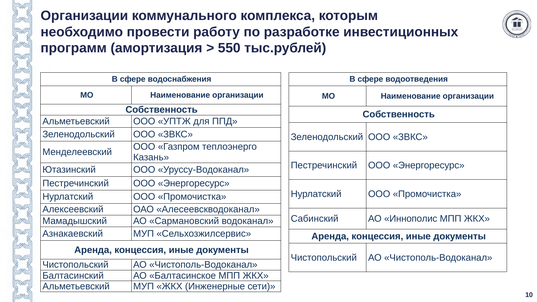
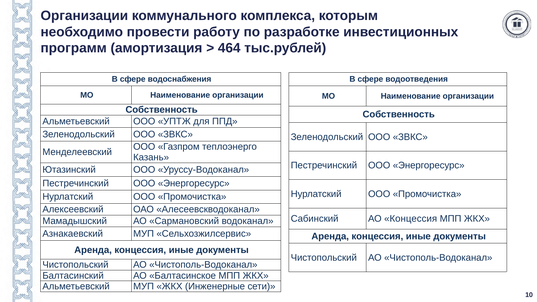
550: 550 -> 464
АО Иннополис: Иннополис -> Концессия
